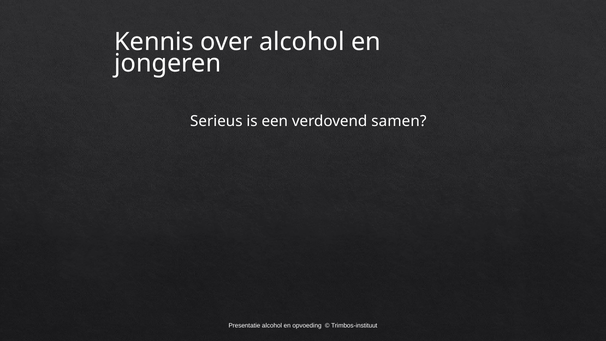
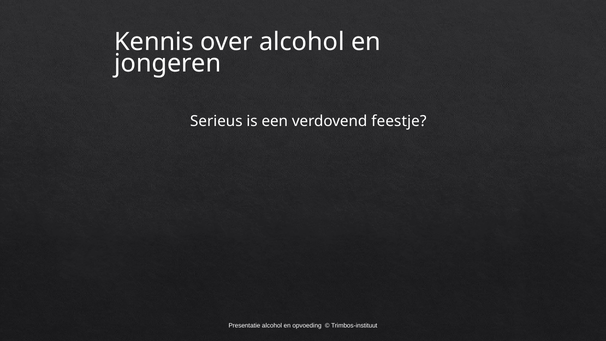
samen: samen -> feestje
